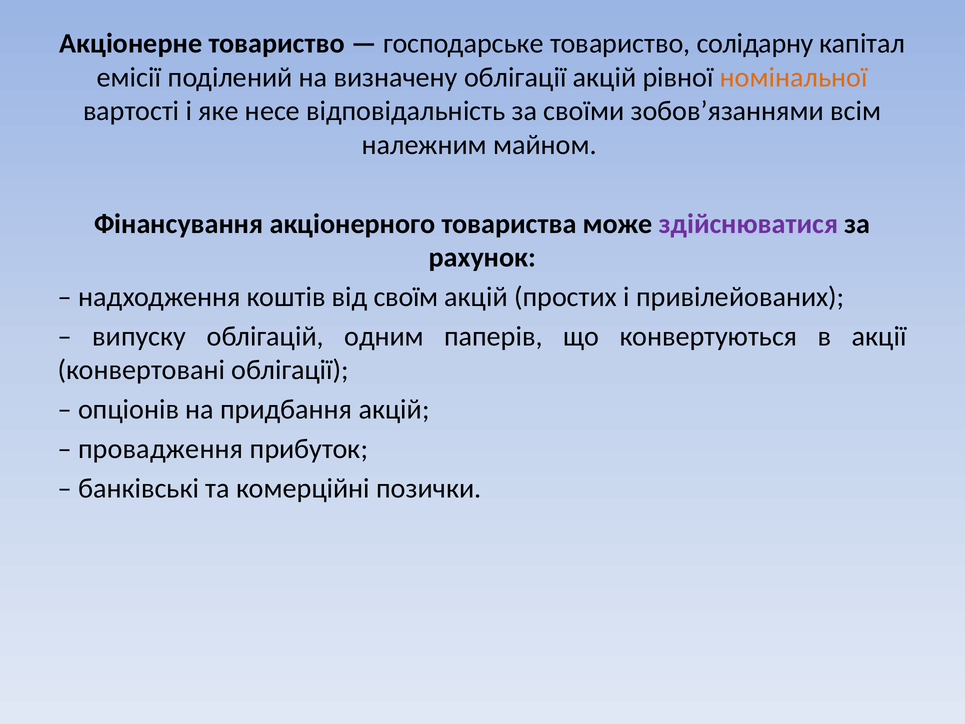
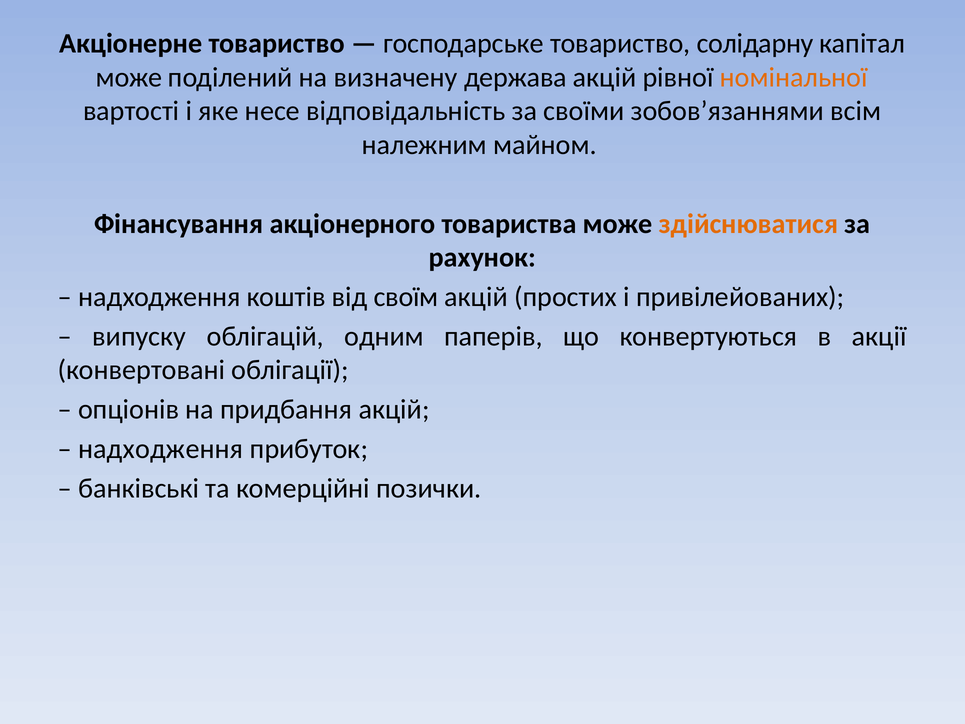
емісії at (129, 77): емісії -> може
визначену облігації: облігації -> держава
здійснюватися colour: purple -> orange
провадження at (161, 449): провадження -> надходження
